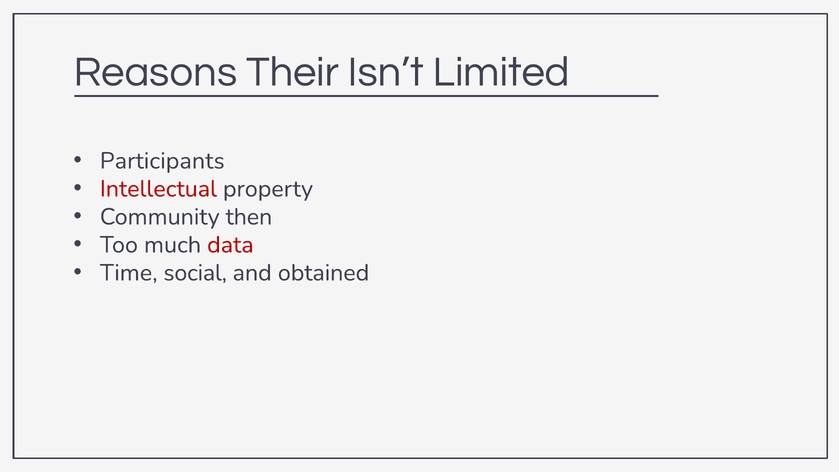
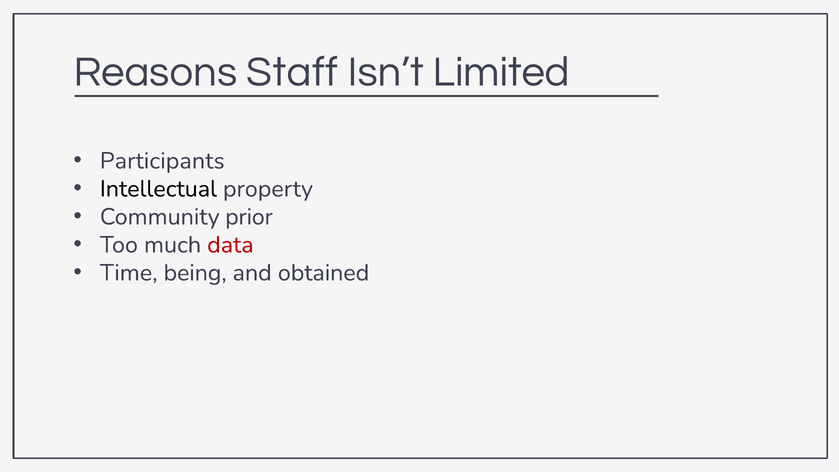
Their: Their -> Staff
Intellectual colour: red -> black
then: then -> prior
social: social -> being
